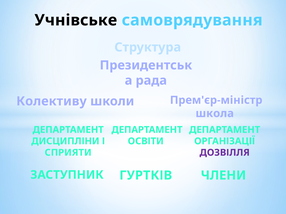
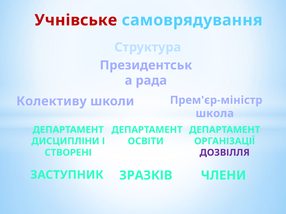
Учнівське colour: black -> red
СПРИЯТИ: СПРИЯТИ -> СТВОРЕНІ
ГУРТКІВ: ГУРТКІВ -> ЗРАЗКІВ
